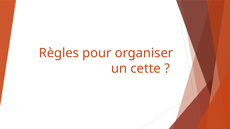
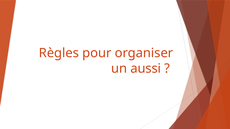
cette: cette -> aussi
